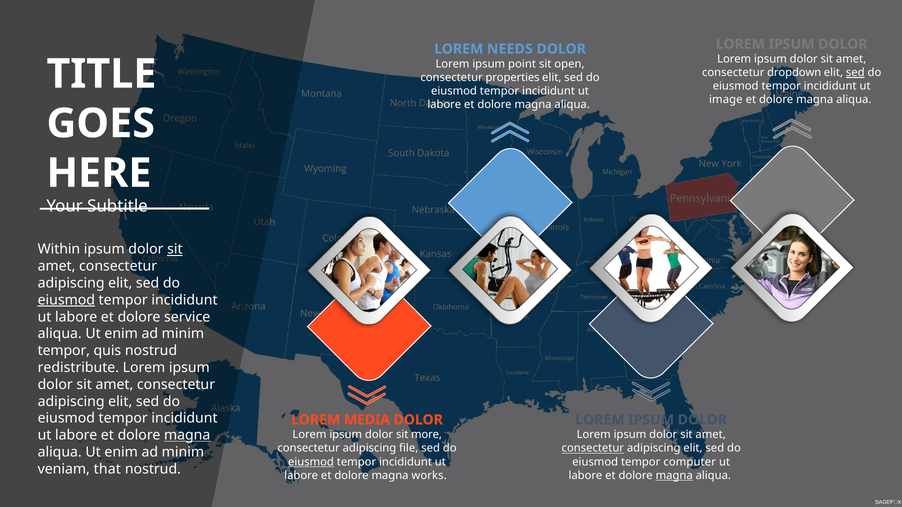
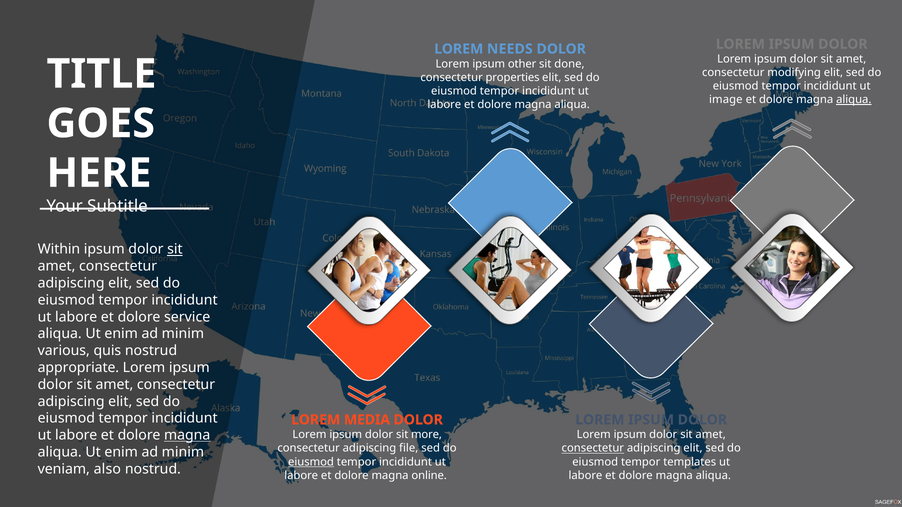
point: point -> other
open: open -> done
dropdown: dropdown -> modifying
sed at (855, 73) underline: present -> none
aliqua at (854, 100) underline: none -> present
eiusmod at (66, 300) underline: present -> none
tempor at (64, 351): tempor -> various
redistribute: redistribute -> appropriate
computer: computer -> templates
that: that -> also
works: works -> online
magna at (674, 476) underline: present -> none
